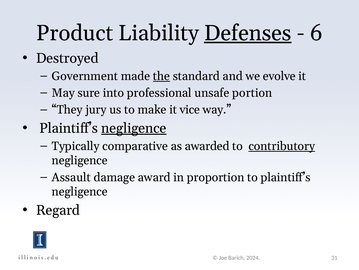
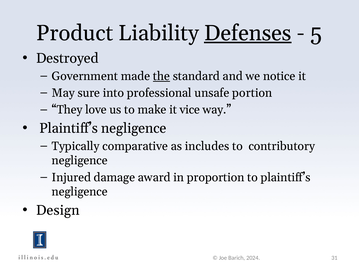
6: 6 -> 5
evolve: evolve -> notice
jury: jury -> love
negligence at (134, 128) underline: present -> none
awarded: awarded -> includes
contributory underline: present -> none
Assault: Assault -> Injured
Regard: Regard -> Design
